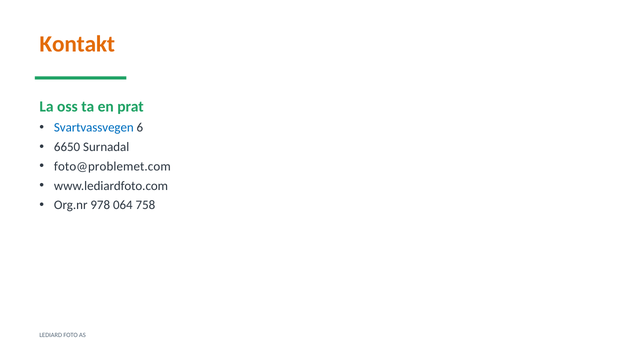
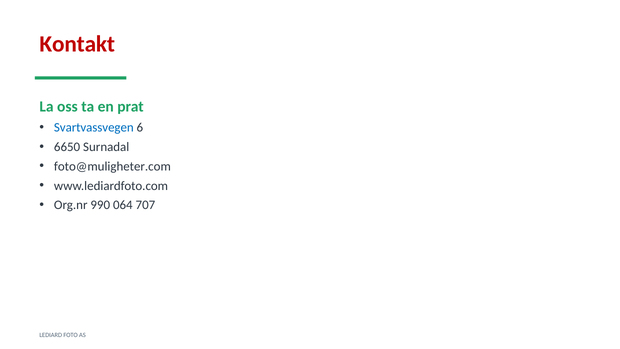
Kontakt colour: orange -> red
foto@problemet.com: foto@problemet.com -> foto@muligheter.com
978: 978 -> 990
758: 758 -> 707
